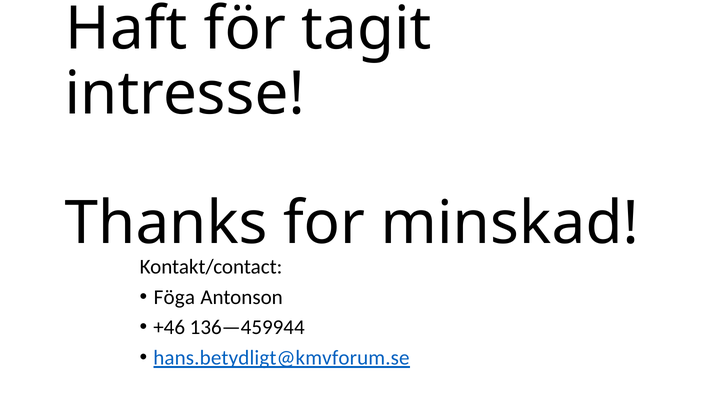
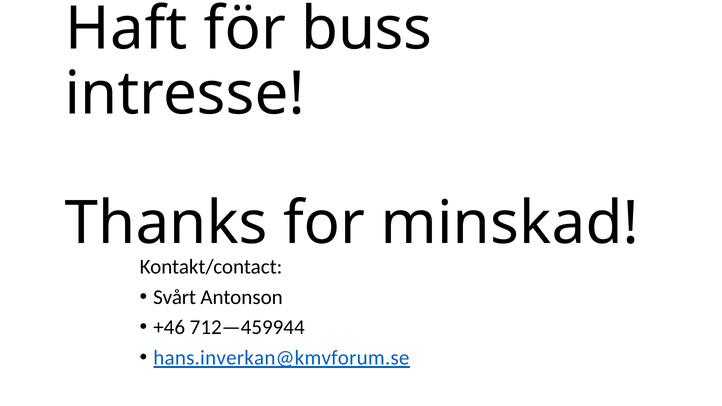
tagit: tagit -> buss
Föga: Föga -> Svårt
136—459944: 136—459944 -> 712—459944
hans.betydligt@kmvforum.se: hans.betydligt@kmvforum.se -> hans.inverkan@kmvforum.se
